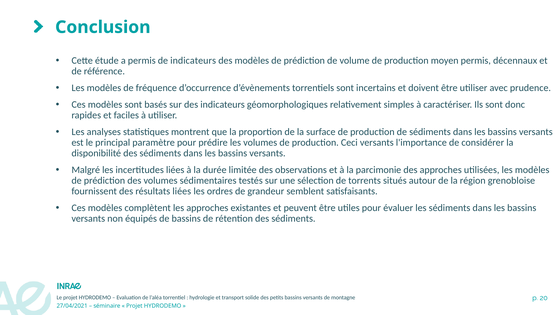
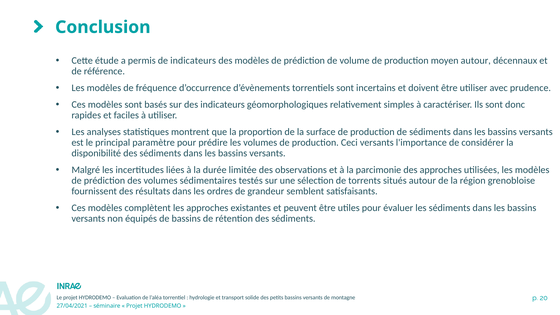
moyen permis: permis -> autour
résultats liées: liées -> dans
